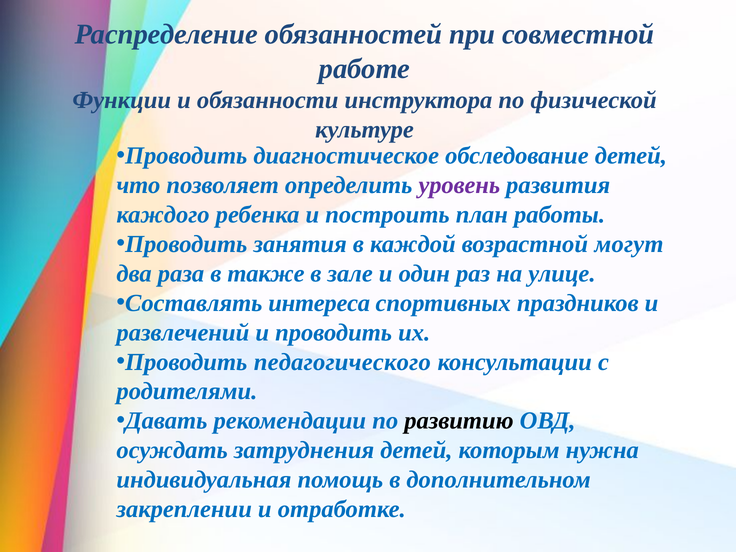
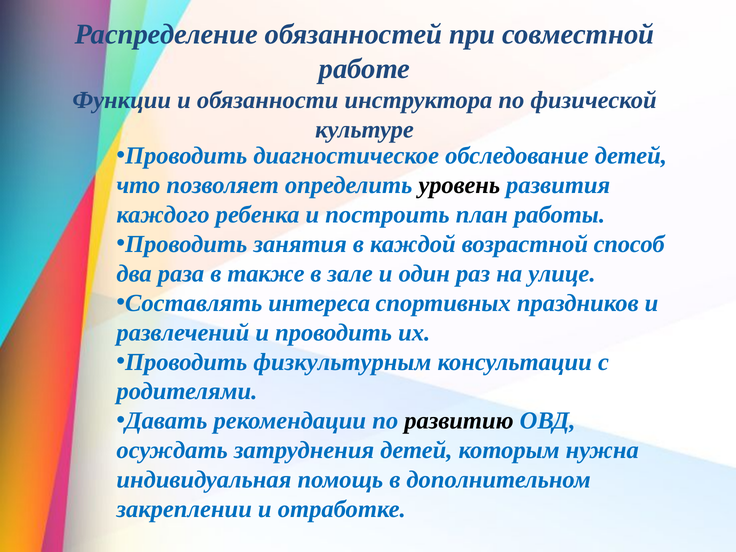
уровень colour: purple -> black
могут: могут -> способ
педагогического: педагогического -> физкультурным
